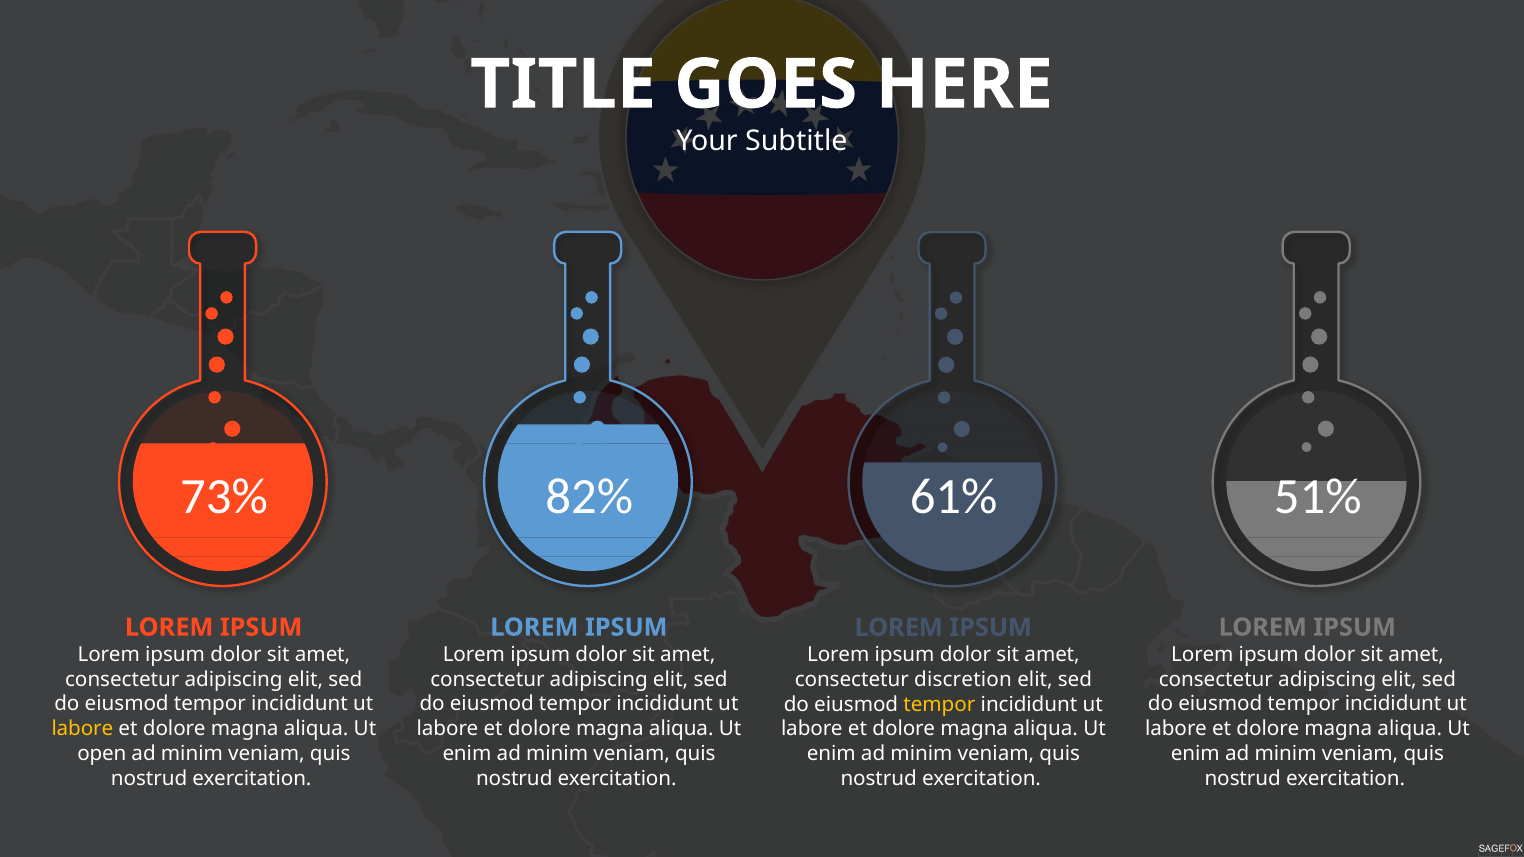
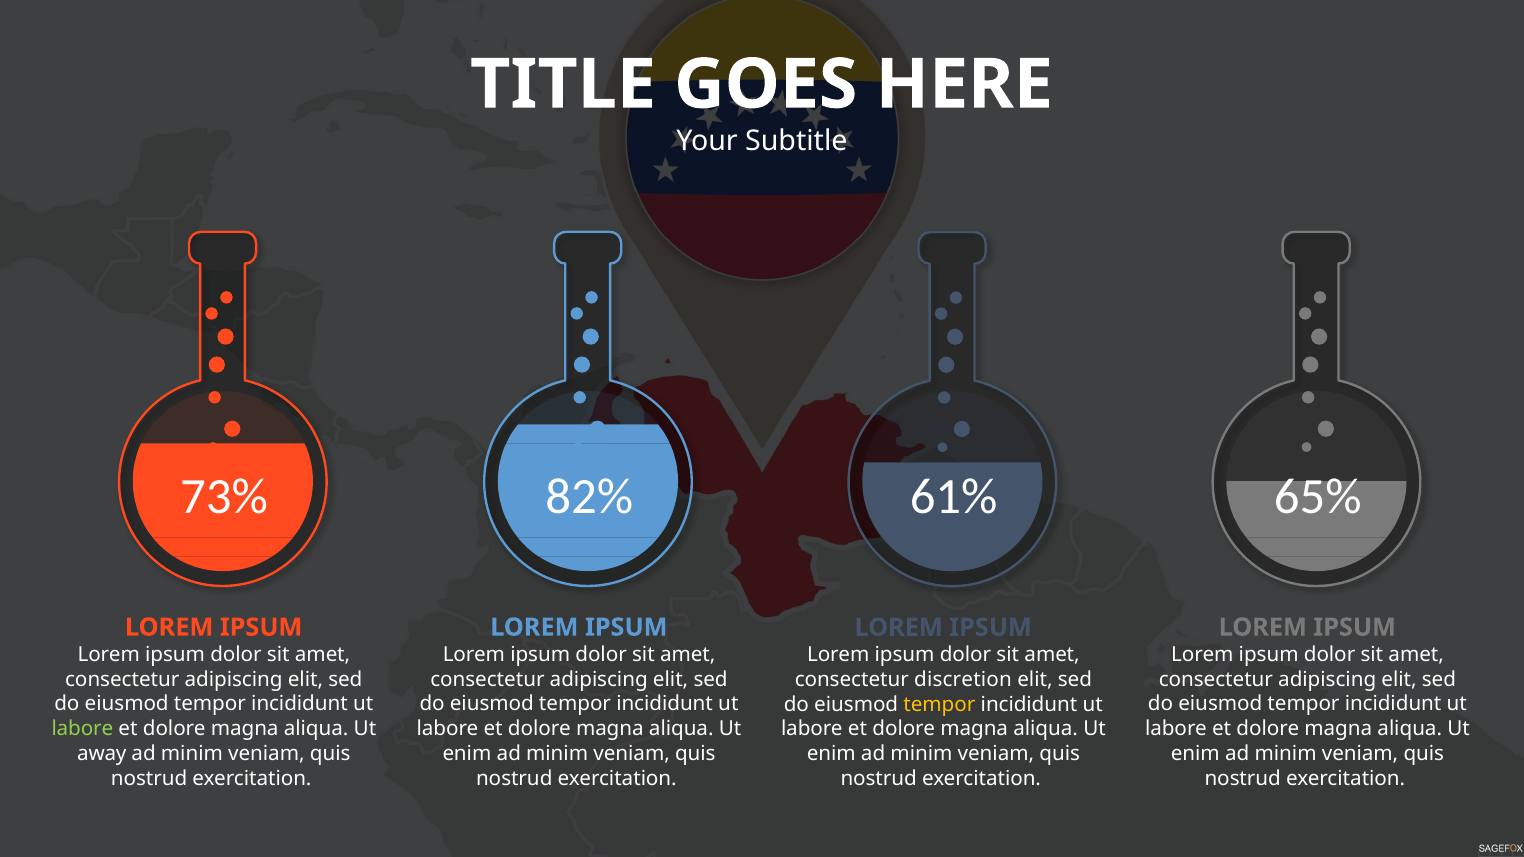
51%: 51% -> 65%
labore at (82, 729) colour: yellow -> light green
open: open -> away
